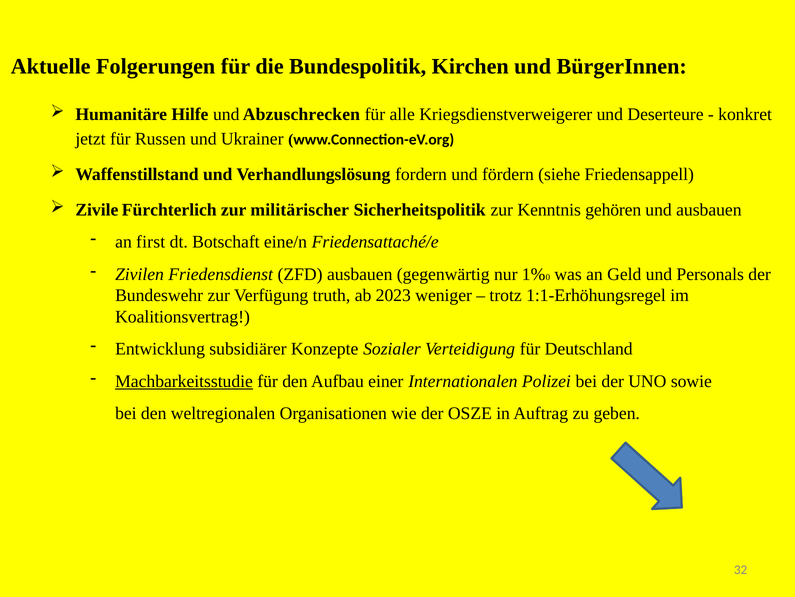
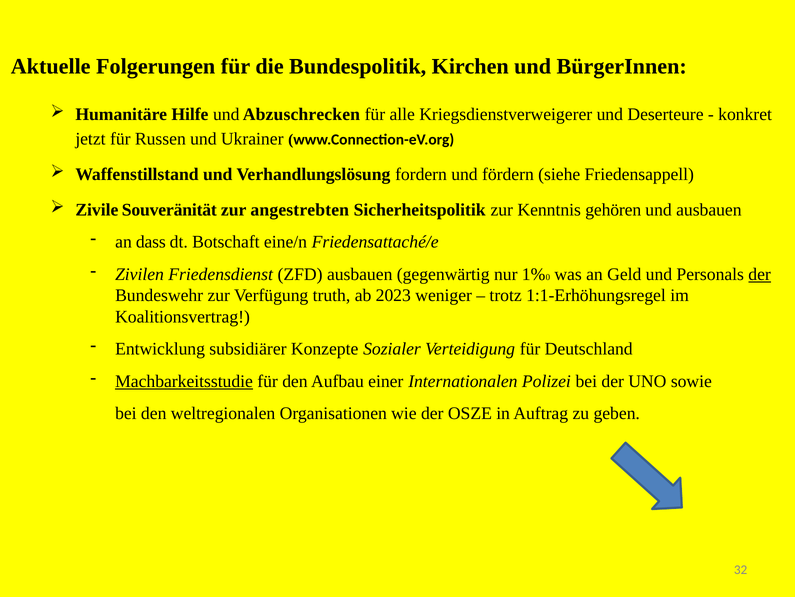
Fürchterlich: Fürchterlich -> Souveränität
militärischer: militärischer -> angestrebten
first: first -> dass
der at (760, 274) underline: none -> present
